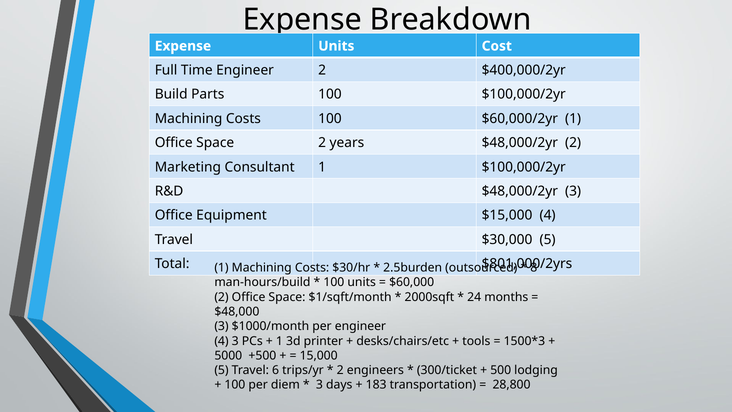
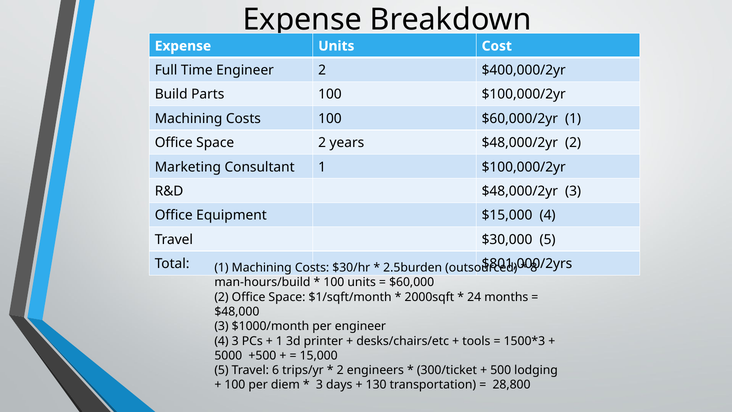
183: 183 -> 130
